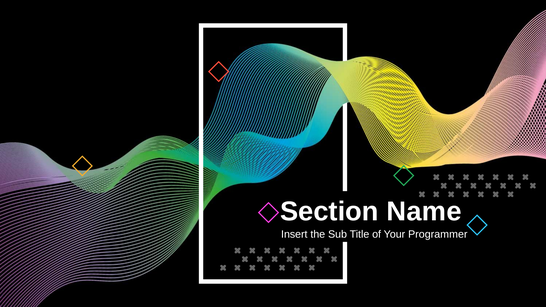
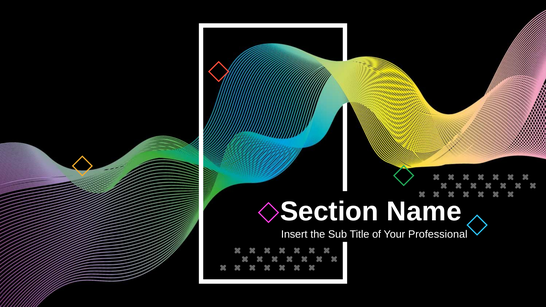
Programmer: Programmer -> Professional
